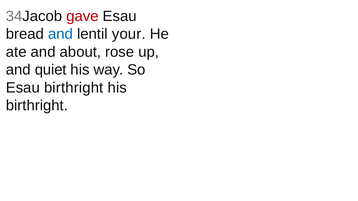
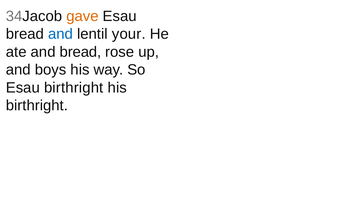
gave colour: red -> orange
and about: about -> bread
quiet: quiet -> boys
